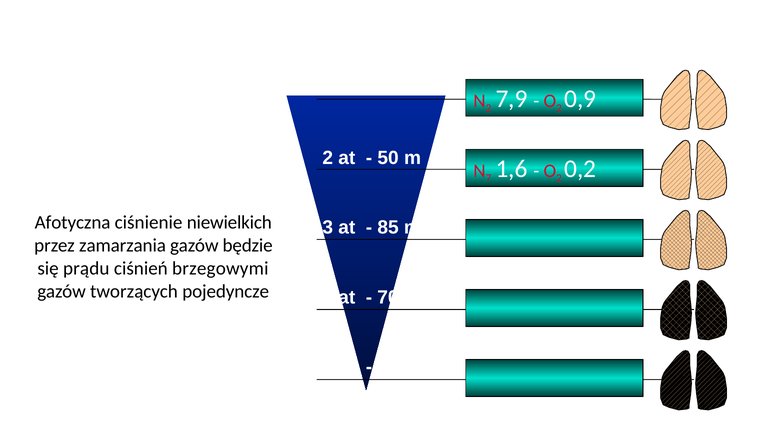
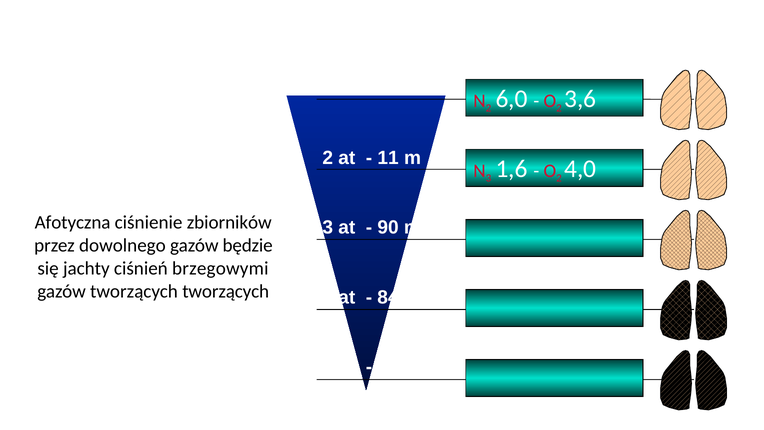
7,9: 7,9 -> 6,0
0,9: 0,9 -> 3,6
50: 50 -> 11
7 at (488, 178): 7 -> 3
0,2: 0,2 -> 4,0
niewielkich: niewielkich -> zbiorników
85: 85 -> 90
zamarzania: zamarzania -> dowolnego
prądu: prądu -> jachty
tworzących pojedyncze: pojedyncze -> tworzących
70: 70 -> 84
